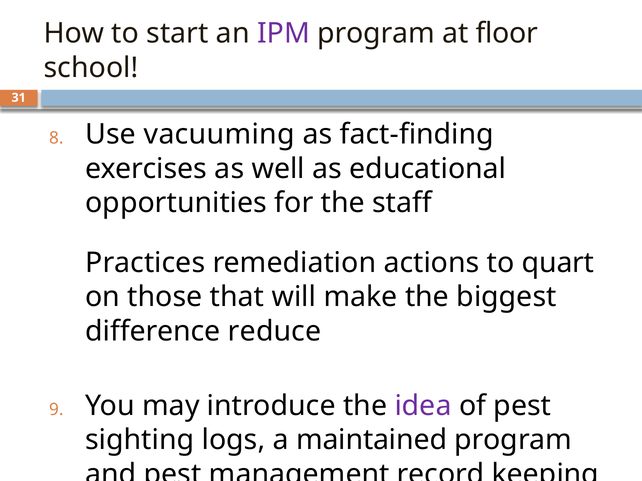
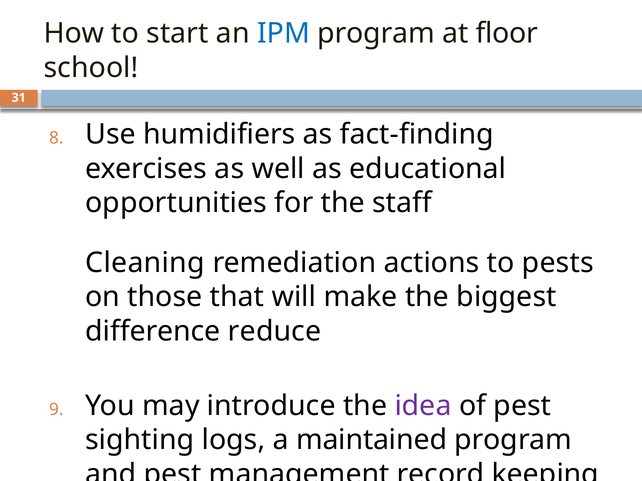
IPM colour: purple -> blue
vacuuming: vacuuming -> humidifiers
Practices: Practices -> Cleaning
quart: quart -> pests
